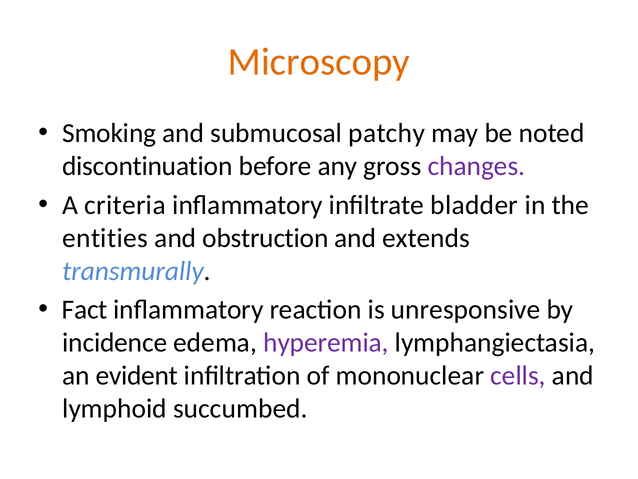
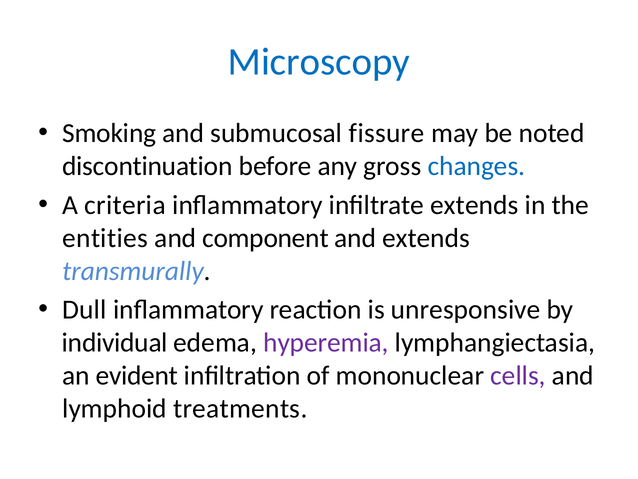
Microscopy colour: orange -> blue
patchy: patchy -> fissure
changes colour: purple -> blue
infiltrate bladder: bladder -> extends
obstruction: obstruction -> component
Fact: Fact -> Dull
incidence: incidence -> individual
succumbed: succumbed -> treatments
